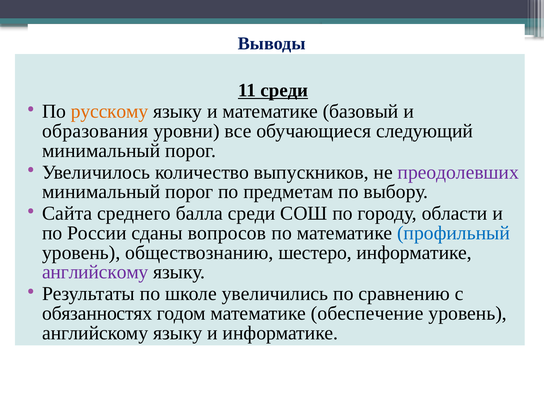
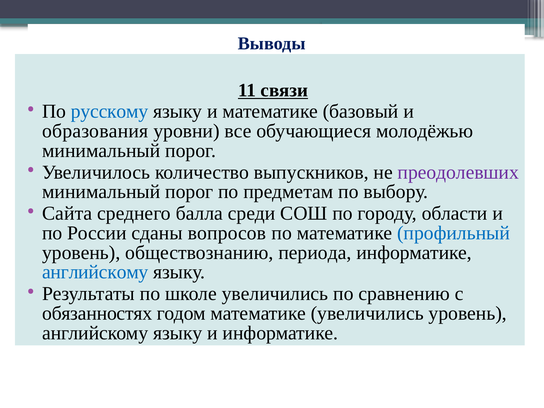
11 среди: среди -> связи
русскому colour: orange -> blue
следующий: следующий -> молодёжью
шестеро: шестеро -> периода
английскому at (95, 272) colour: purple -> blue
математике обеспечение: обеспечение -> увеличились
